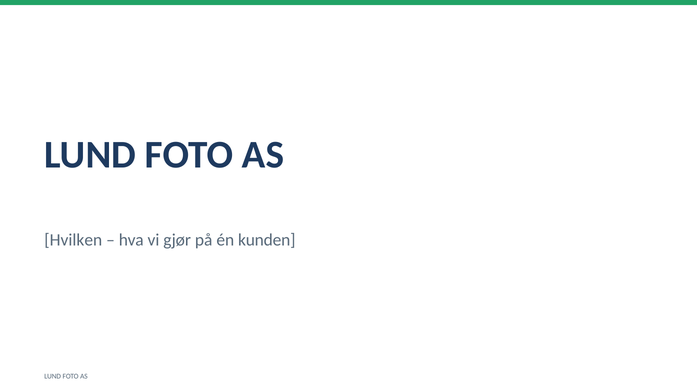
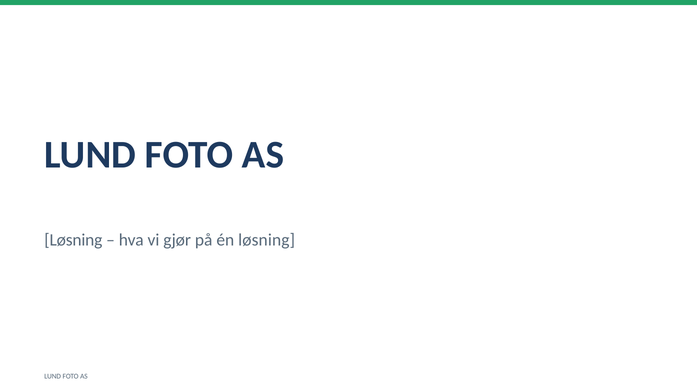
Hvilken at (73, 240): Hvilken -> Løsning
én kunden: kunden -> løsning
